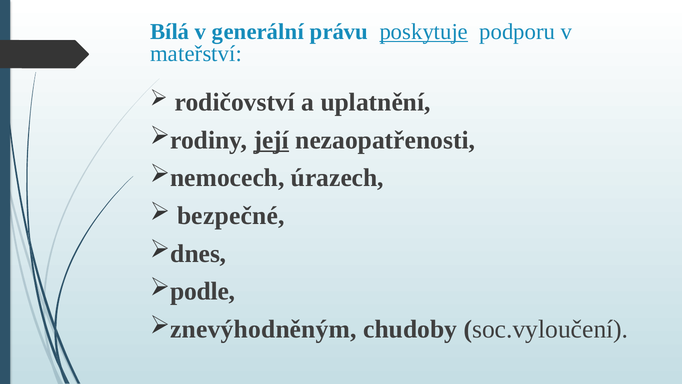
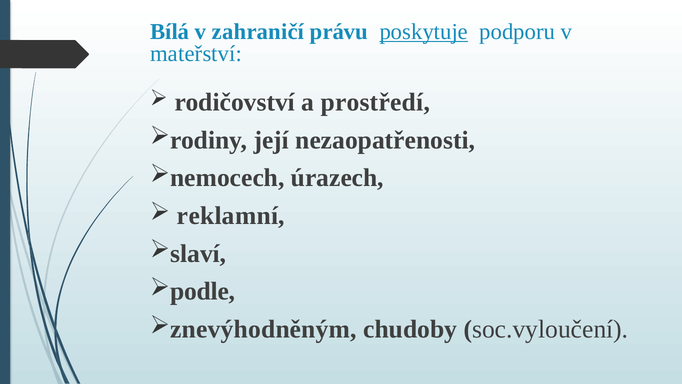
generální: generální -> zahraničí
uplatnění: uplatnění -> prostředí
její underline: present -> none
bezpečné: bezpečné -> reklamní
dnes: dnes -> slaví
